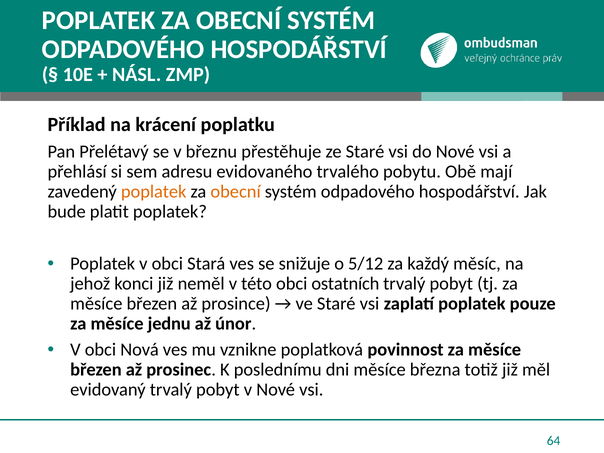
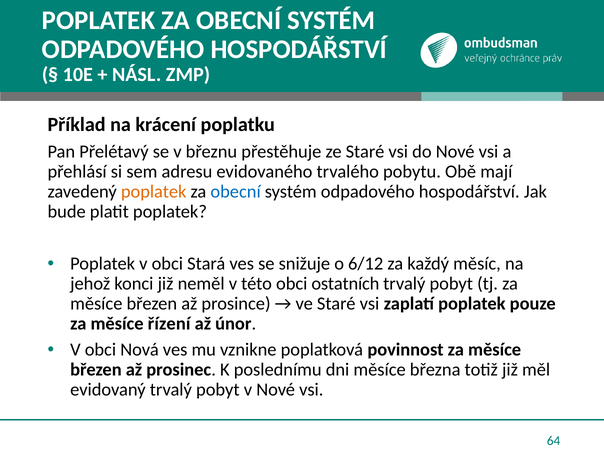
obecní at (236, 192) colour: orange -> blue
5/12: 5/12 -> 6/12
jednu: jednu -> řízení
